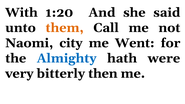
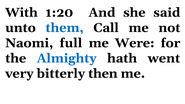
them colour: orange -> blue
city: city -> full
Went: Went -> Were
were: were -> went
